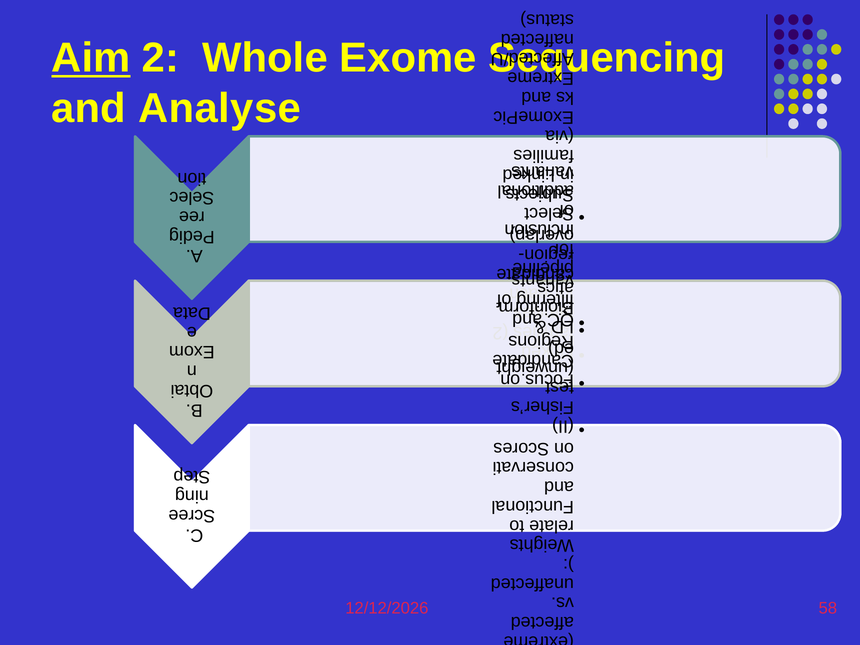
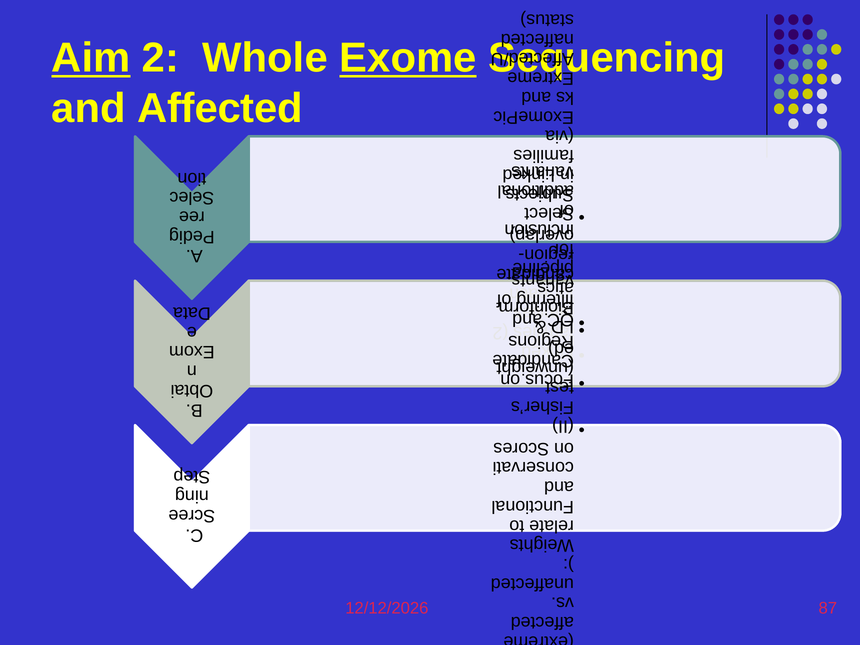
Exome underline: none -> present
Analyse: Analyse -> Affected
58: 58 -> 87
